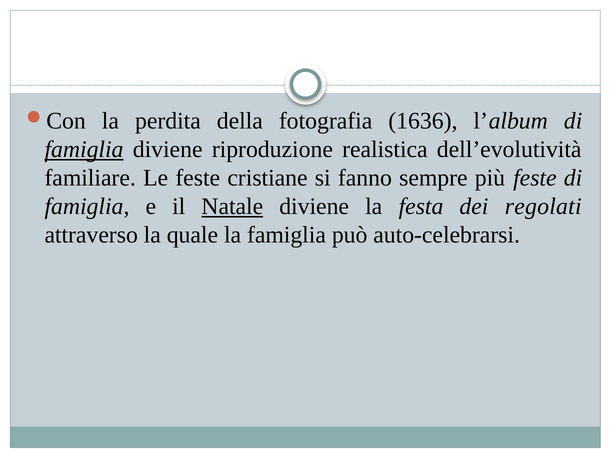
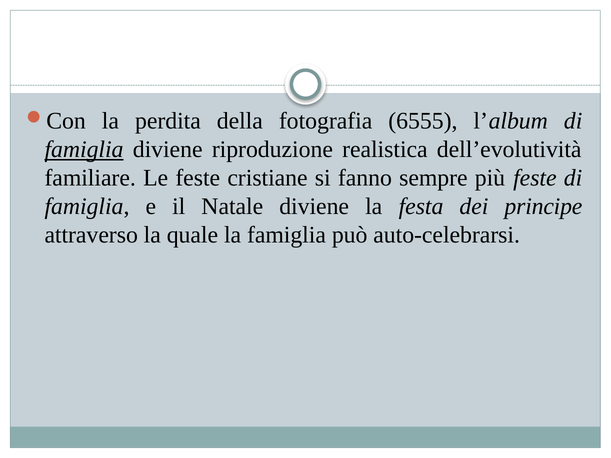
1636: 1636 -> 6555
Natale underline: present -> none
regolati: regolati -> principe
